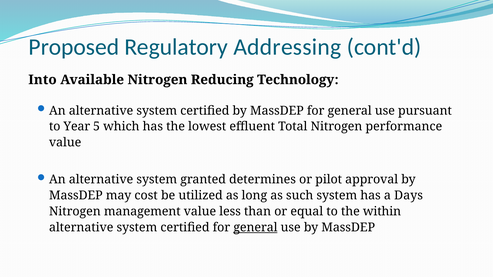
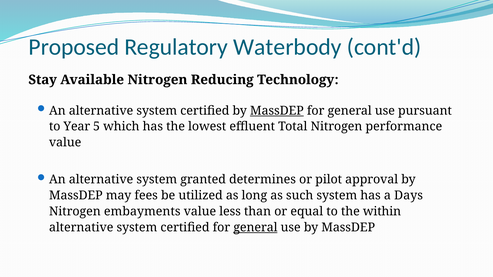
Addressing: Addressing -> Waterbody
Into: Into -> Stay
MassDEP at (277, 111) underline: none -> present
cost: cost -> fees
management: management -> embayments
